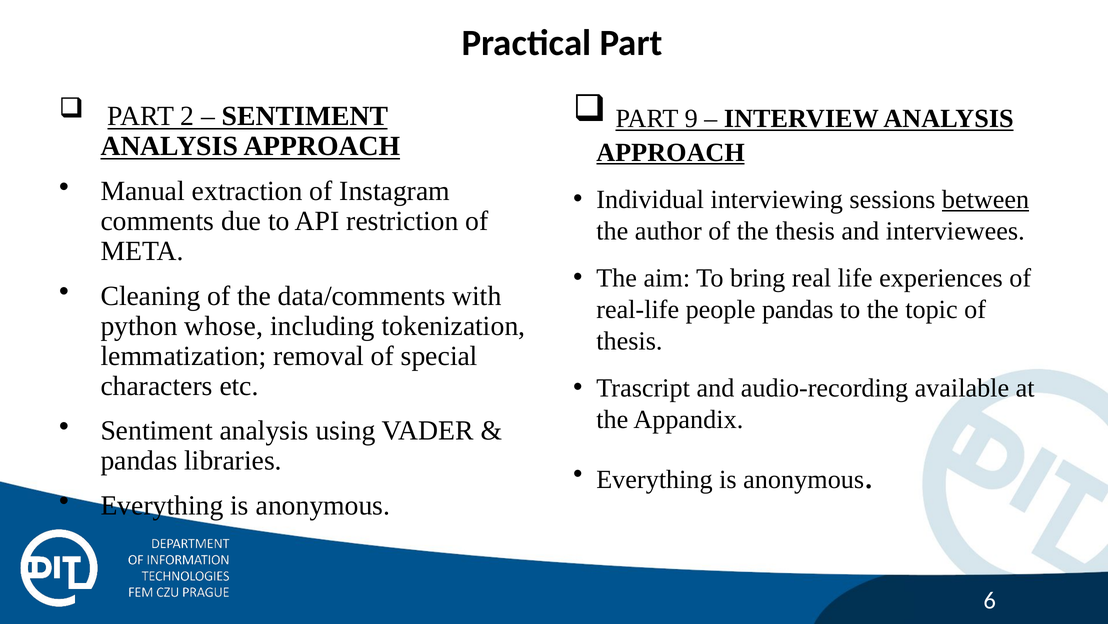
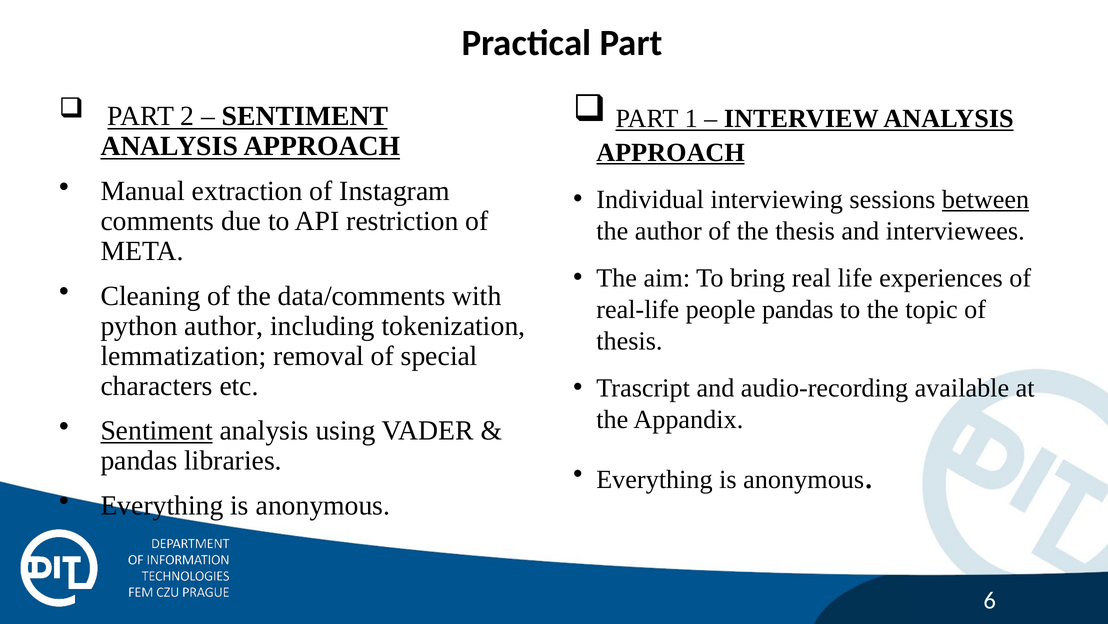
9: 9 -> 1
python whose: whose -> author
Sentiment at (157, 430) underline: none -> present
